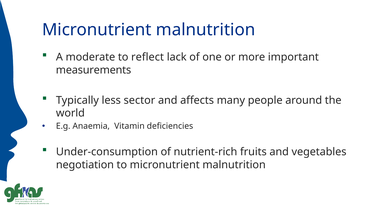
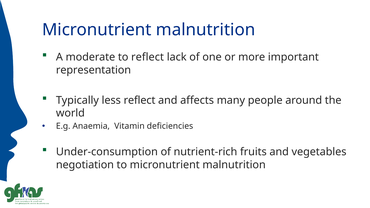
measurements: measurements -> representation
less sector: sector -> reflect
